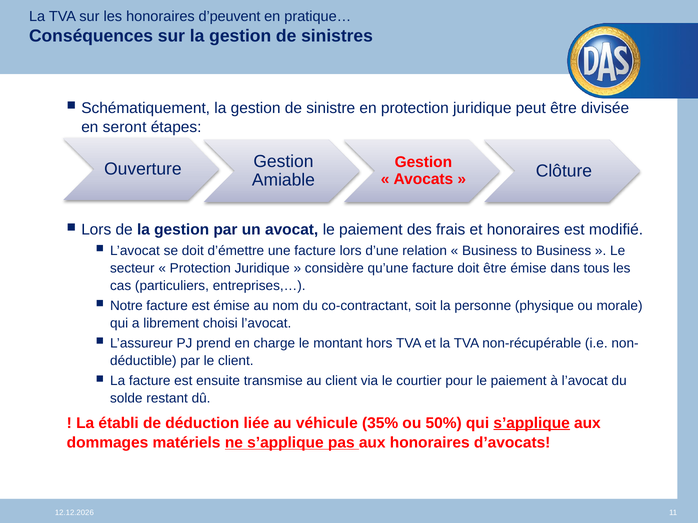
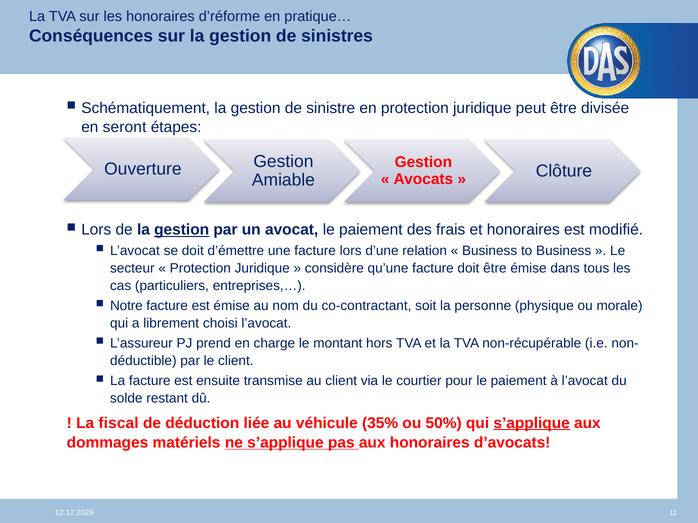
d’peuvent: d’peuvent -> d’réforme
gestion at (182, 230) underline: none -> present
établi: établi -> fiscal
